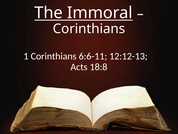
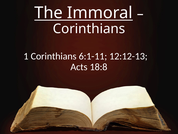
6:6-11: 6:6-11 -> 6:1-11
